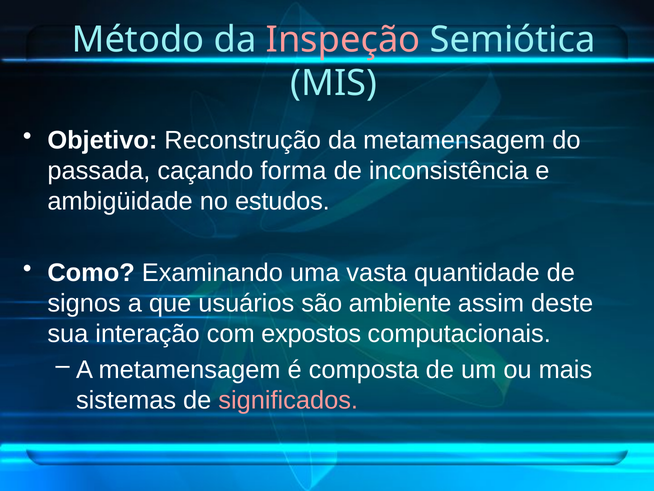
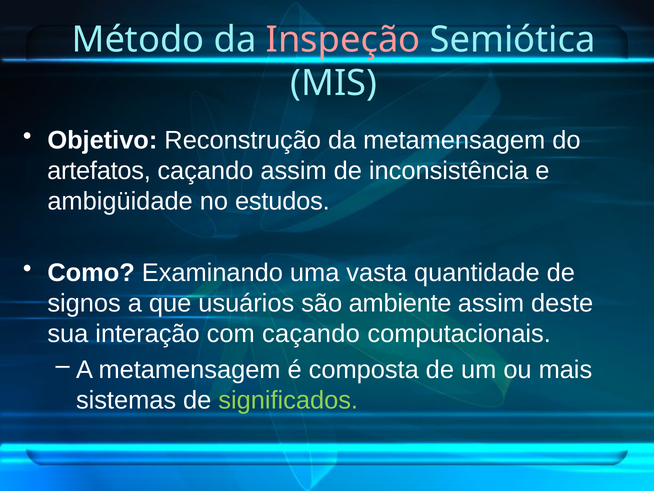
passada: passada -> artefatos
caçando forma: forma -> assim
com expostos: expostos -> caçando
significados colour: pink -> light green
